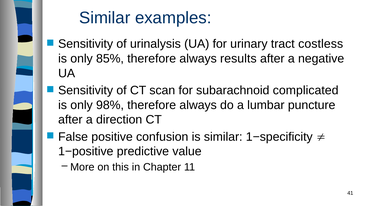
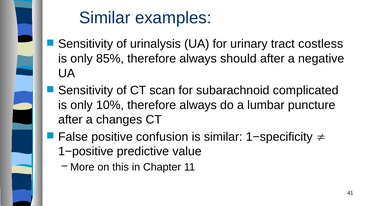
results: results -> should
98%: 98% -> 10%
direction: direction -> changes
